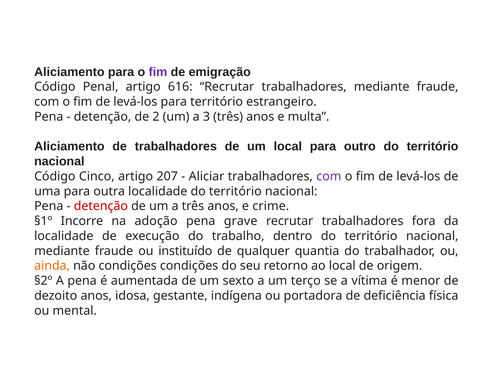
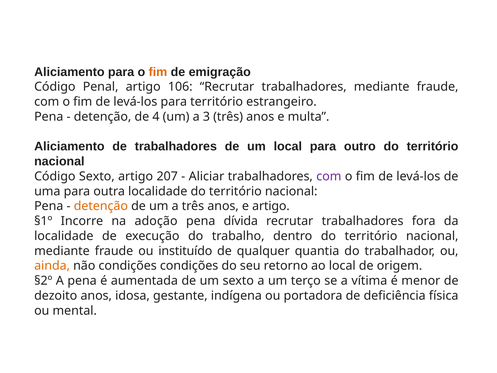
fim at (158, 72) colour: purple -> orange
616: 616 -> 106
2: 2 -> 4
Código Cinco: Cinco -> Sexto
detenção at (101, 206) colour: red -> orange
e crime: crime -> artigo
grave: grave -> dívida
